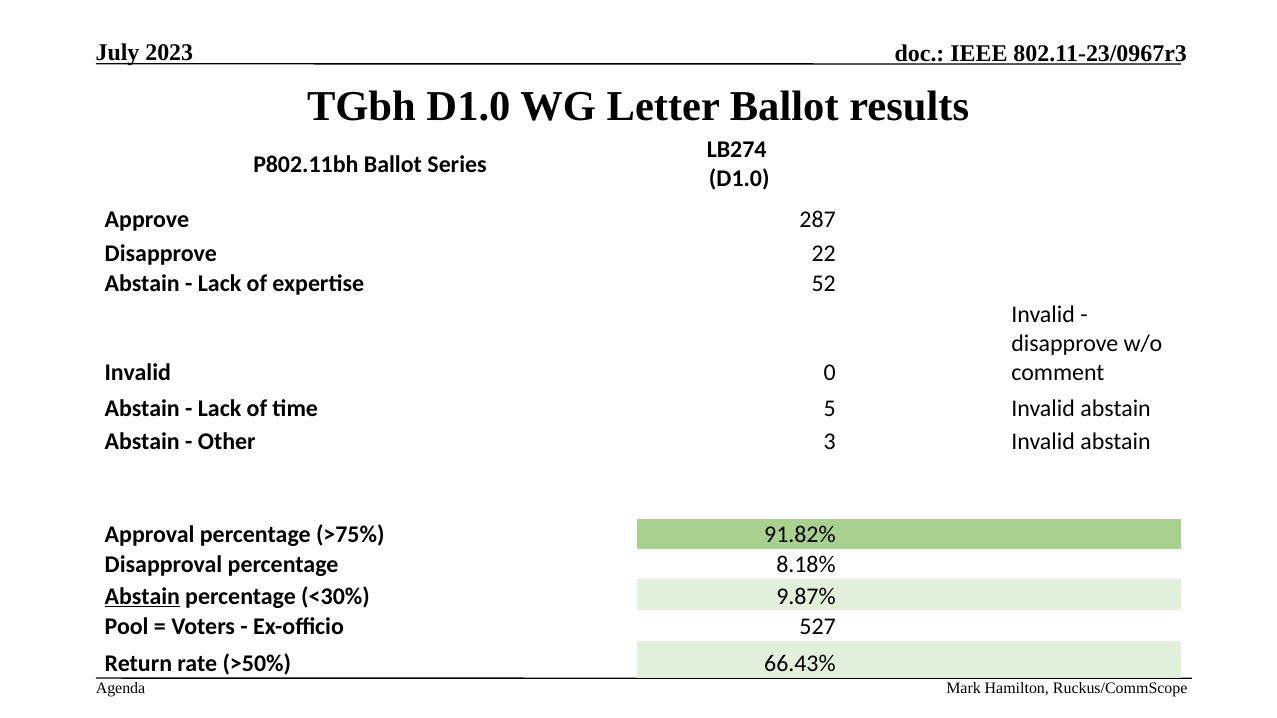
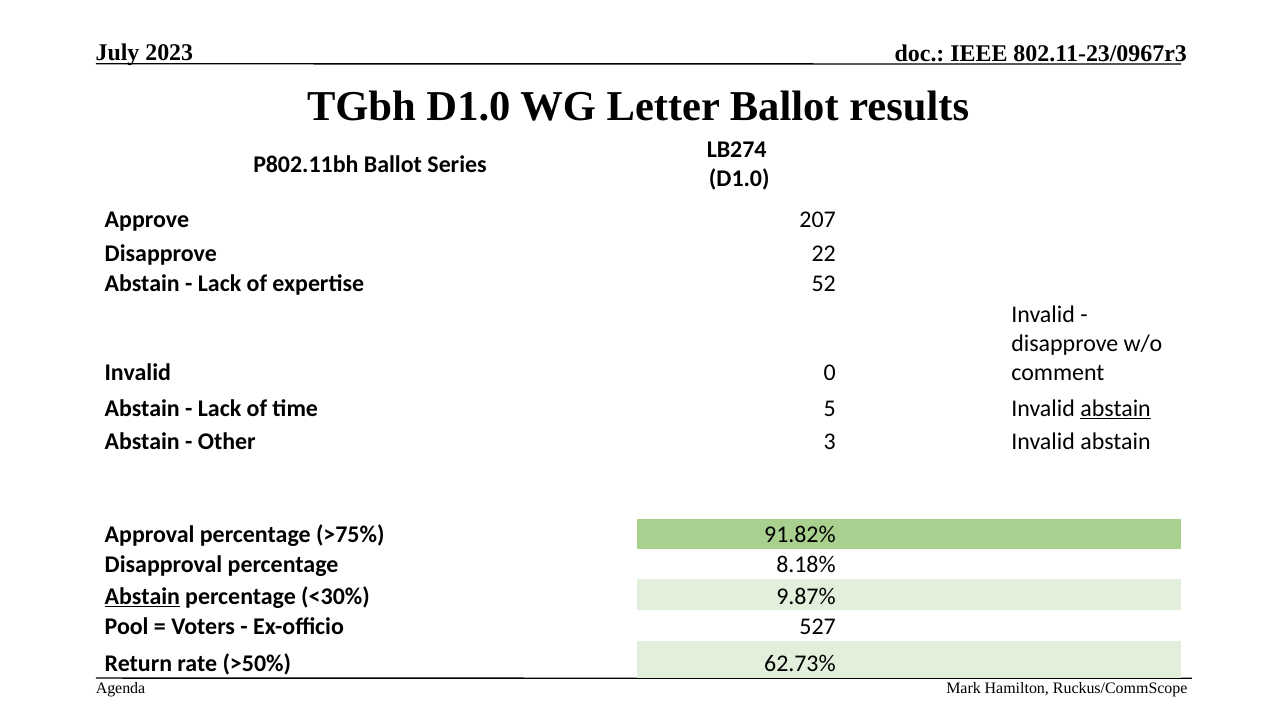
287: 287 -> 207
abstain at (1116, 409) underline: none -> present
66.43%: 66.43% -> 62.73%
